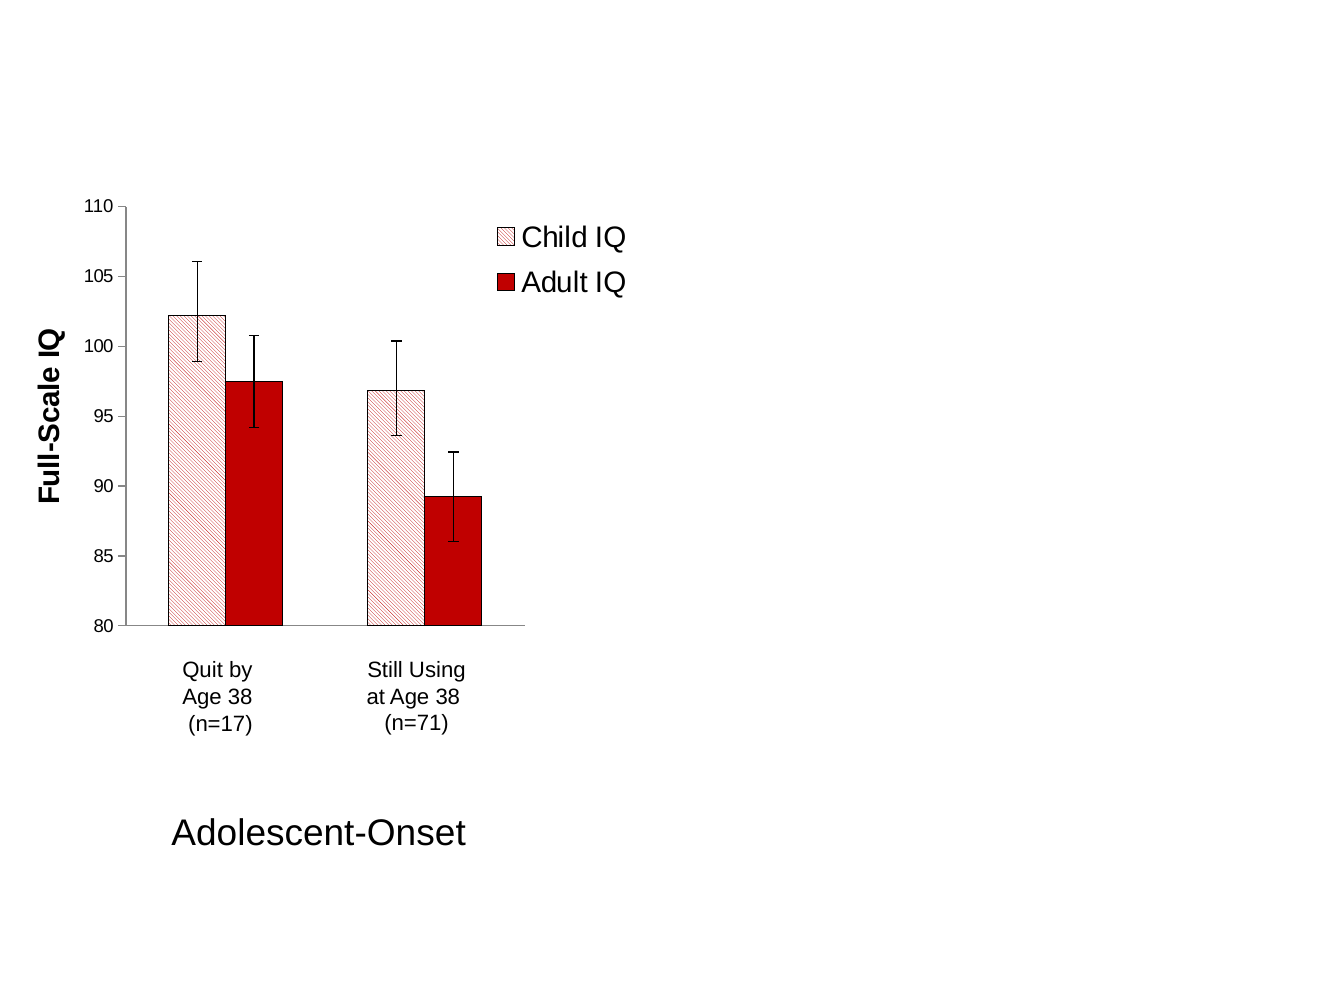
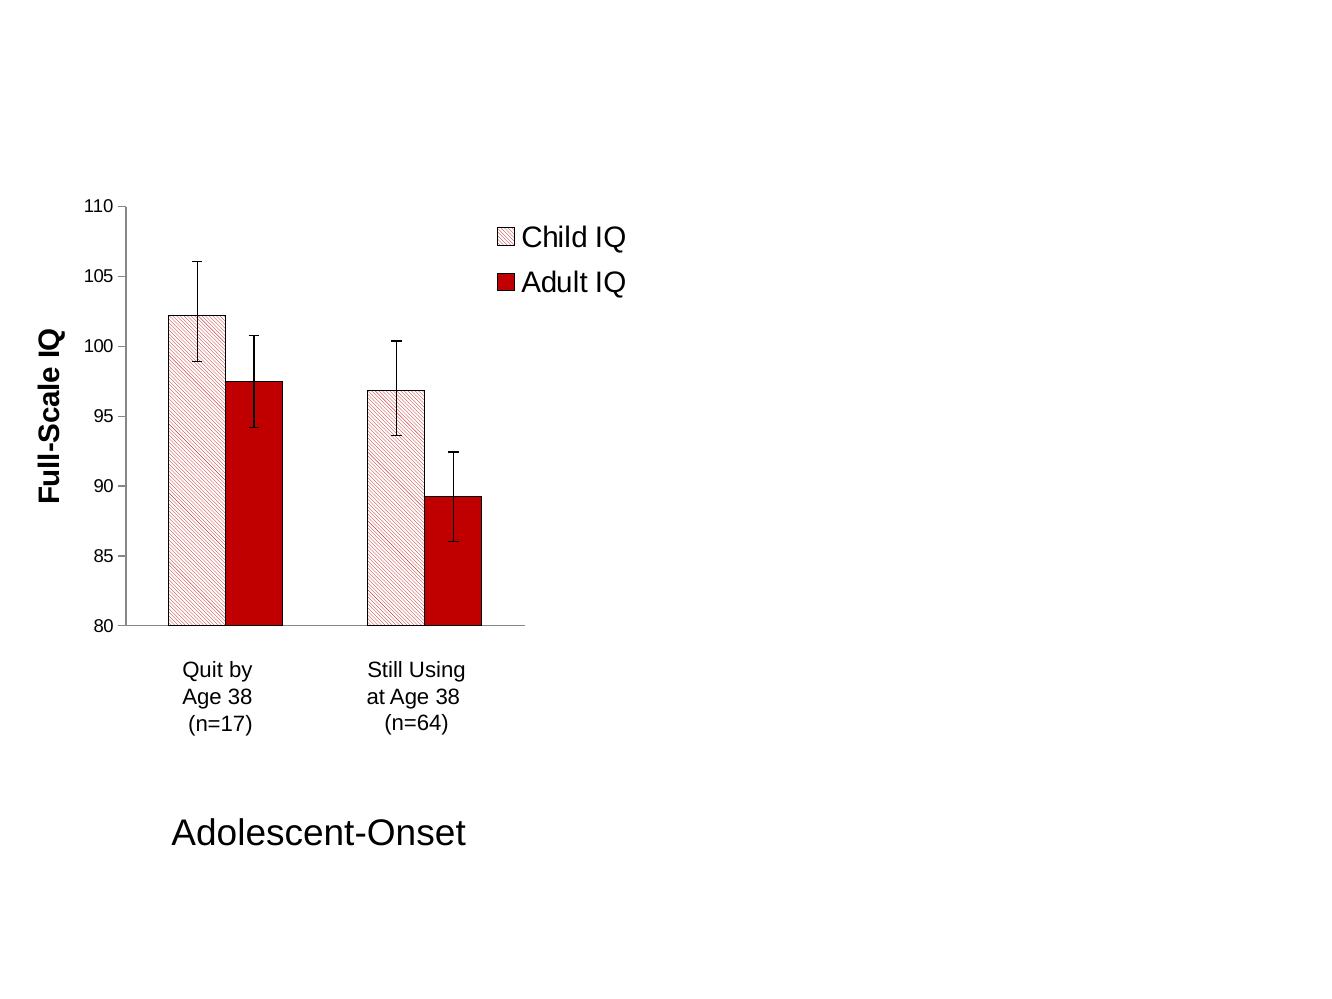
n=71: n=71 -> n=64
